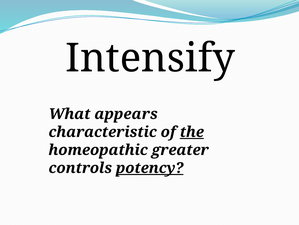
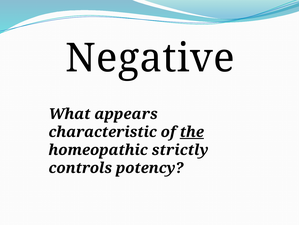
Intensify: Intensify -> Negative
greater: greater -> strictly
potency underline: present -> none
